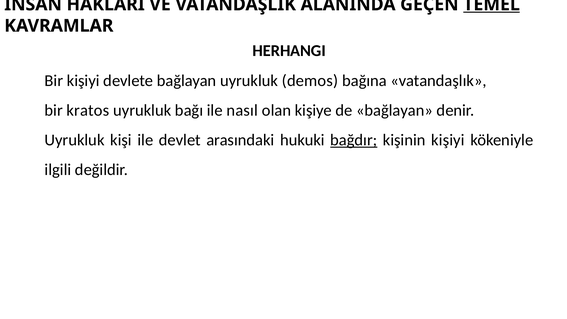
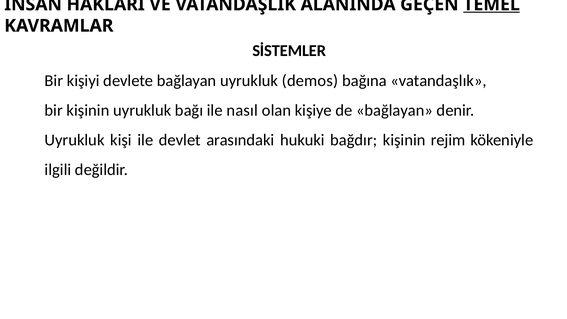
HERHANGI: HERHANGI -> SİSTEMLER
bir kratos: kratos -> kişinin
bağdır underline: present -> none
kişinin kişiyi: kişiyi -> rejim
